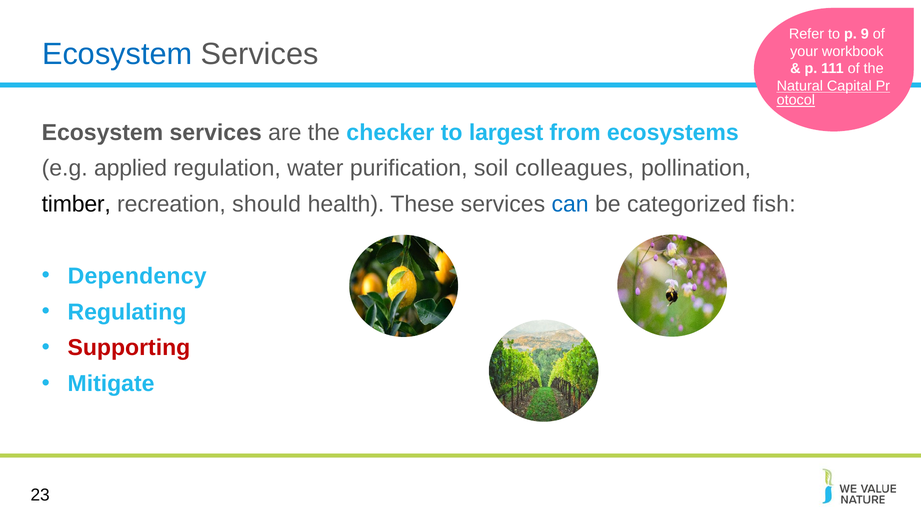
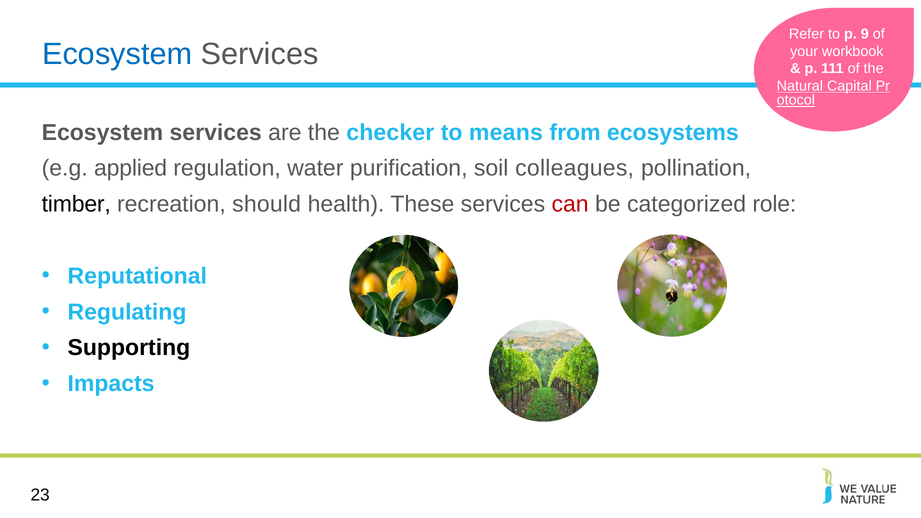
largest: largest -> means
can colour: blue -> red
fish: fish -> role
Dependency: Dependency -> Reputational
Supporting colour: red -> black
Mitigate: Mitigate -> Impacts
